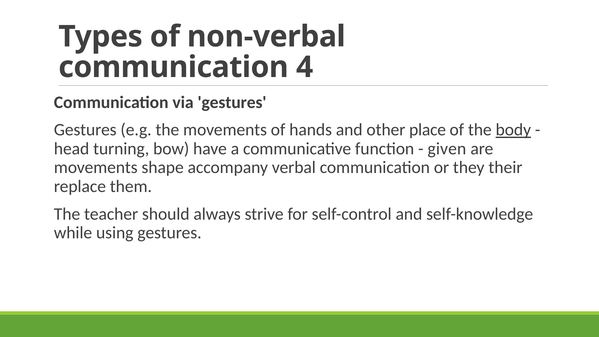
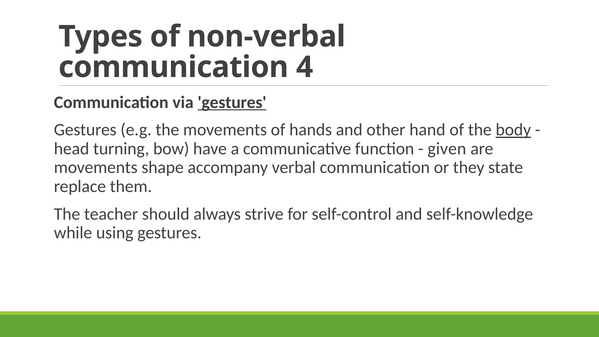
gestures at (232, 102) underline: none -> present
place: place -> hand
their: their -> state
